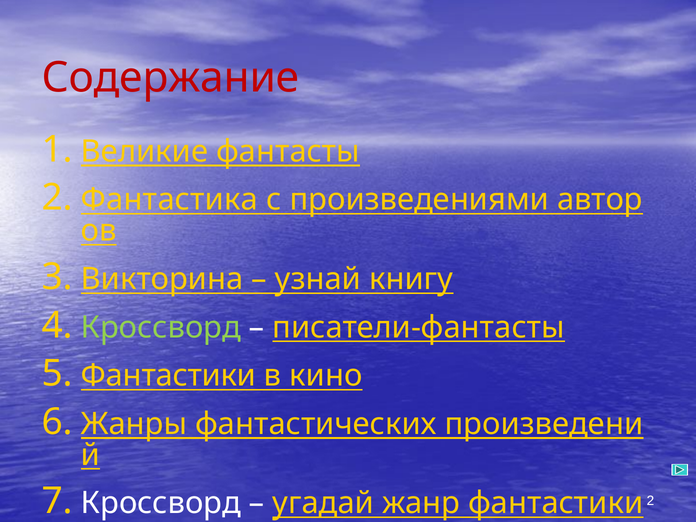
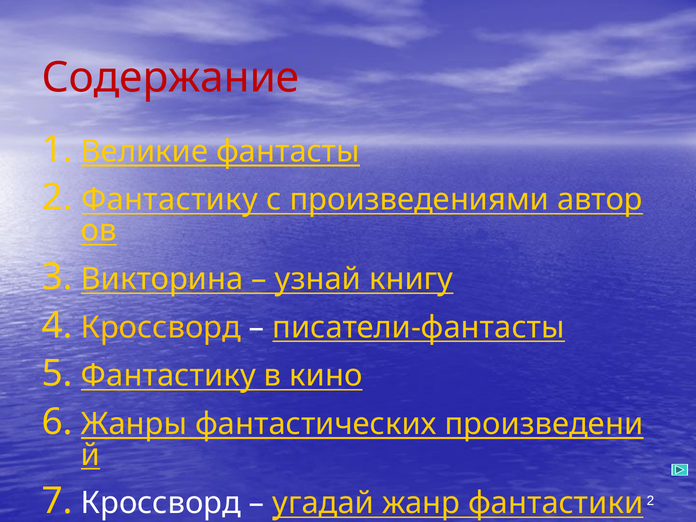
2 Фантастика: Фантастика -> Фантастику
Кроссворд at (161, 327) colour: light green -> yellow
Фантастики at (169, 376): Фантастики -> Фантастику
